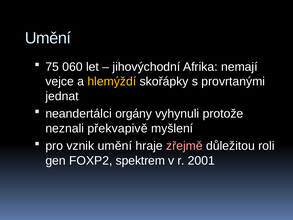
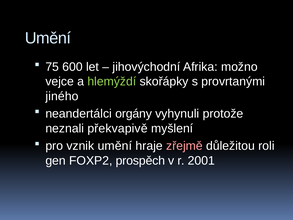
060: 060 -> 600
nemají: nemají -> možno
hlemýždí colour: yellow -> light green
jednat: jednat -> jiného
spektrem: spektrem -> prospěch
